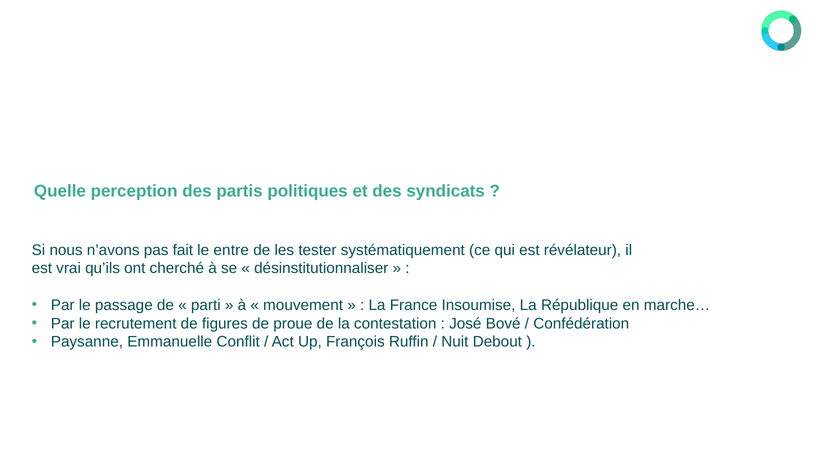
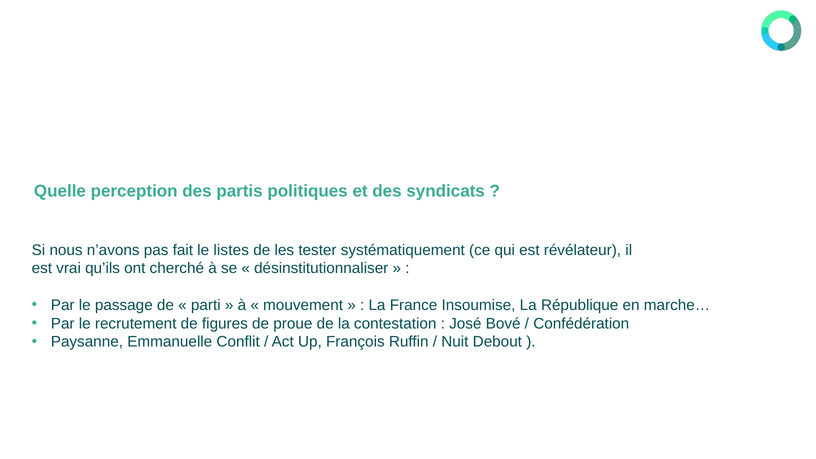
entre: entre -> listes
